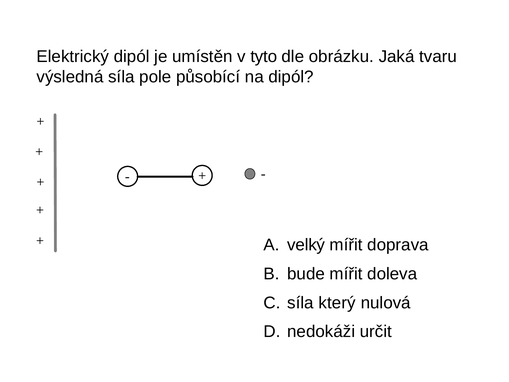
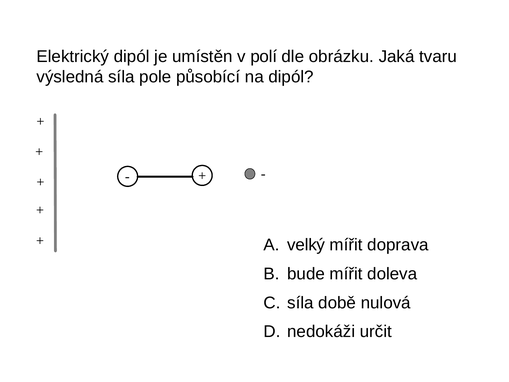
tyto: tyto -> polí
který: který -> době
